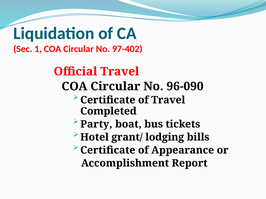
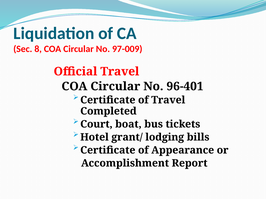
1: 1 -> 8
97-402: 97-402 -> 97-009
96-090: 96-090 -> 96-401
Party: Party -> Court
